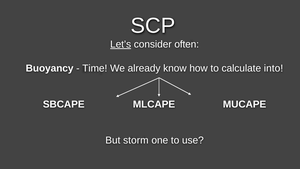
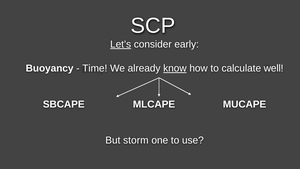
often: often -> early
know underline: none -> present
into: into -> well
